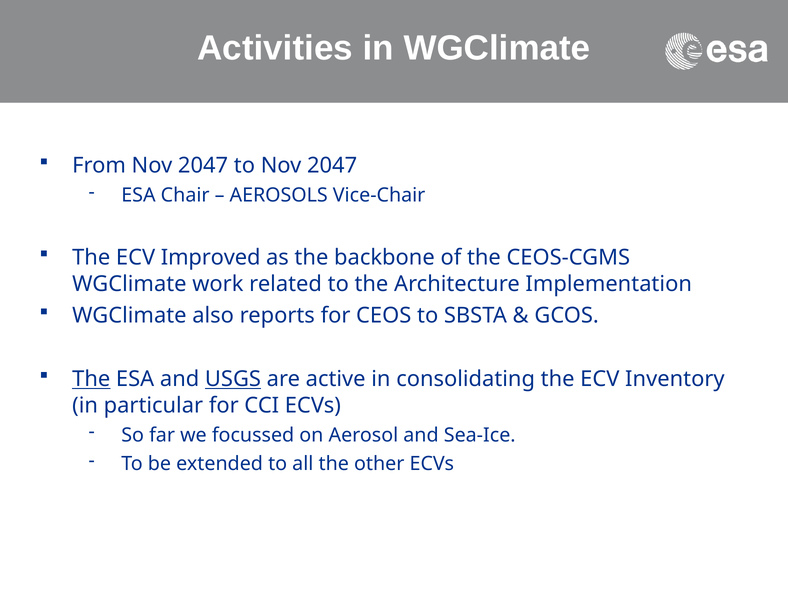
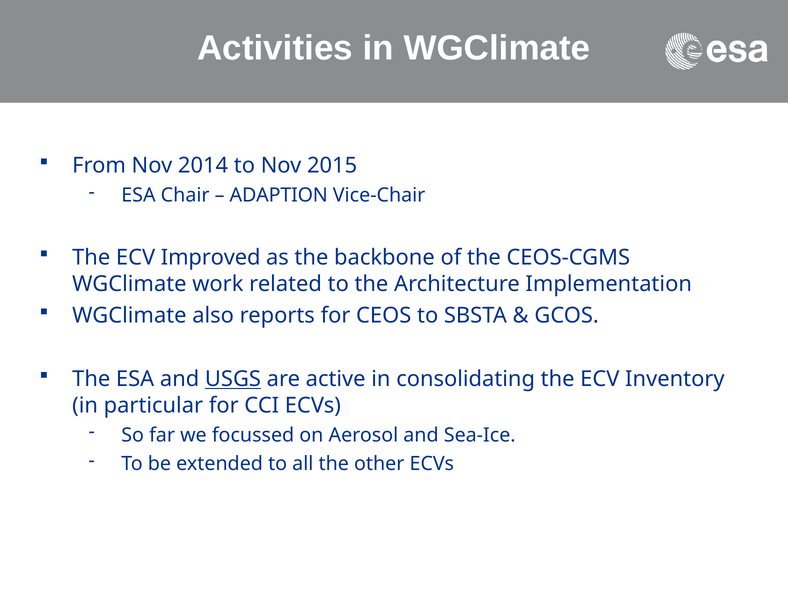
From Nov 2047: 2047 -> 2014
to Nov 2047: 2047 -> 2015
AEROSOLS: AEROSOLS -> ADAPTION
The at (91, 379) underline: present -> none
